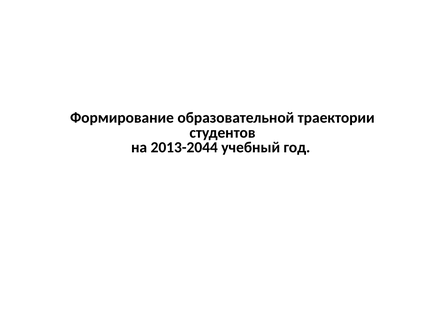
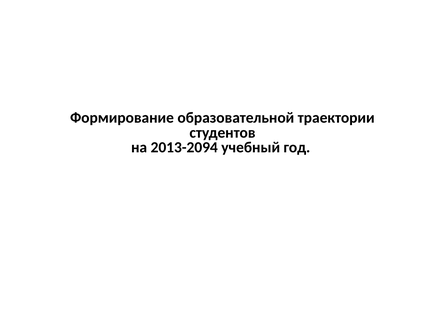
2013-2044: 2013-2044 -> 2013-2094
